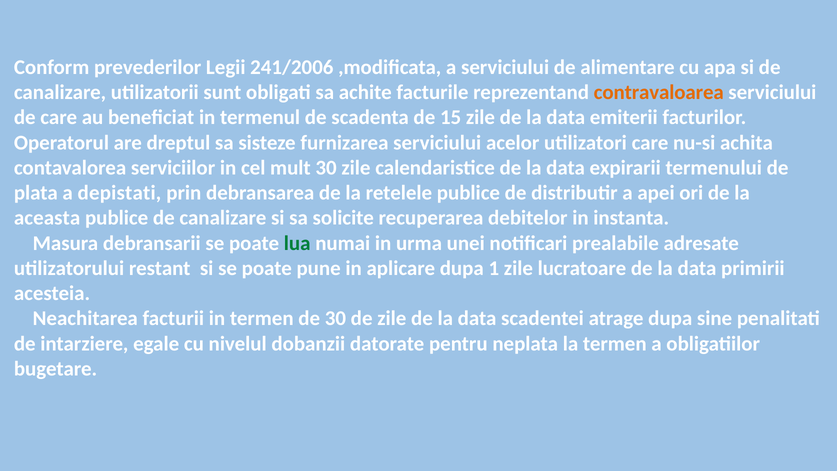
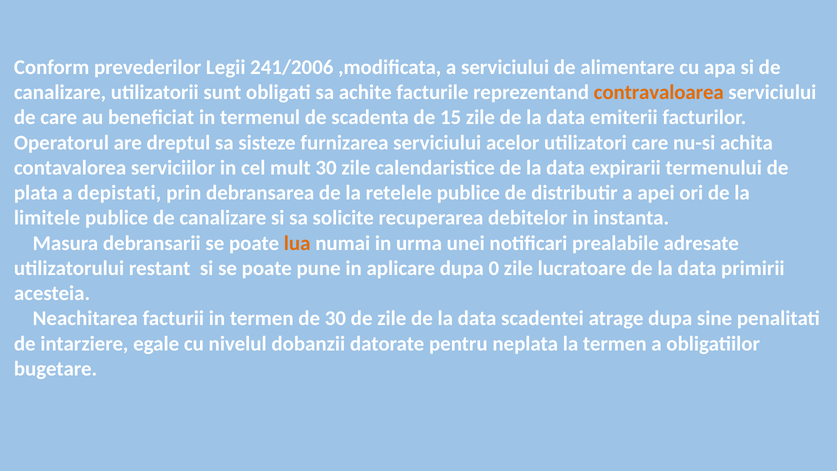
aceasta: aceasta -> limitele
lua colour: green -> orange
1: 1 -> 0
